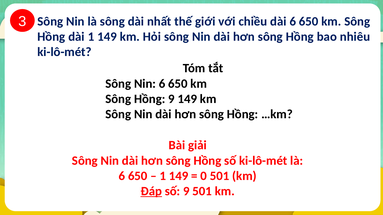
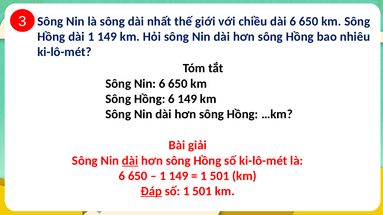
Hồng 9: 9 -> 6
dài at (130, 161) underline: none -> present
0 at (204, 176): 0 -> 1
số 9: 9 -> 1
